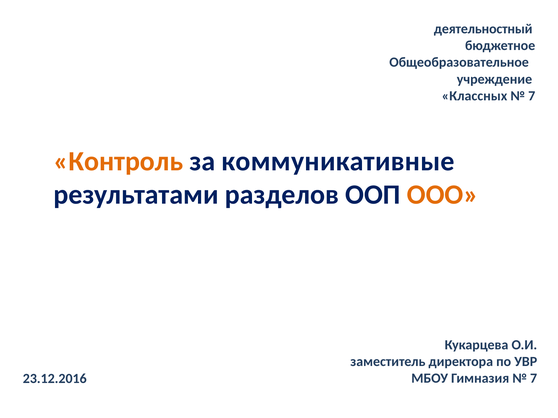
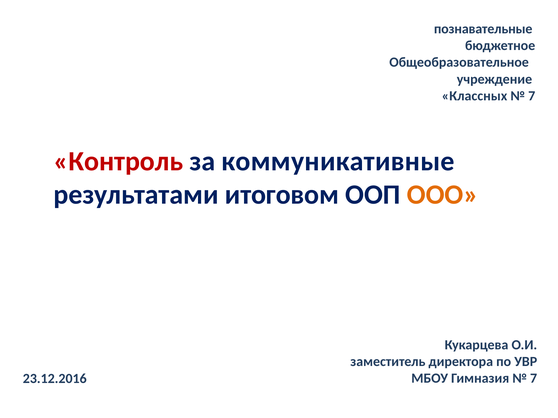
деятельностный: деятельностный -> познавательные
Контроль colour: orange -> red
разделов: разделов -> итоговом
